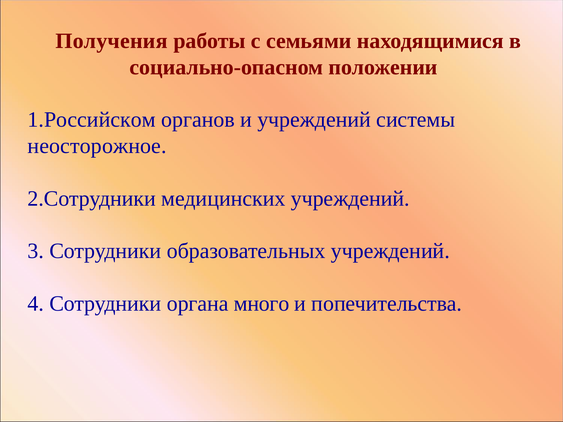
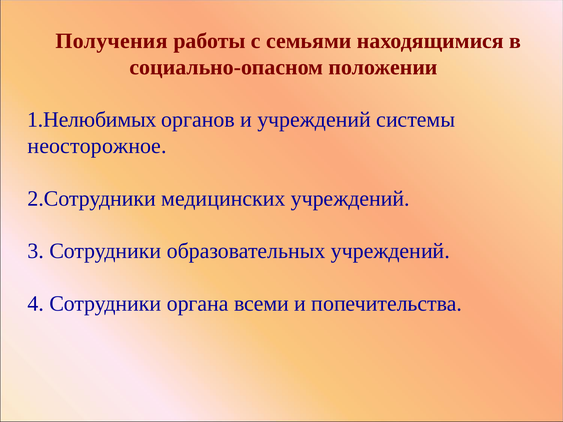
1.Российском: 1.Российском -> 1.Нелюбимых
много: много -> всеми
